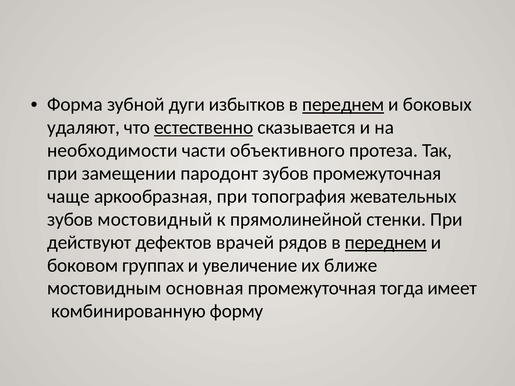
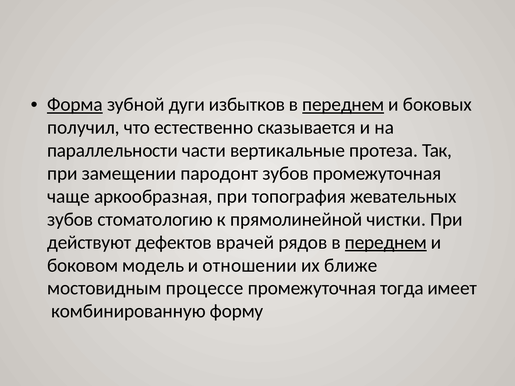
Форма underline: none -> present
удаляют: удаляют -> получил
естественно underline: present -> none
необходимости: необходимости -> параллельности
объективного: объективного -> вертикальные
мостовидный: мостовидный -> стоматологию
стенки: стенки -> чистки
группах: группах -> модель
увеличение: увеличение -> отношении
основная: основная -> процессе
